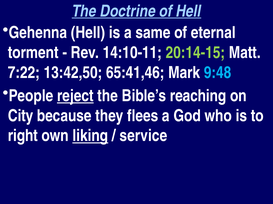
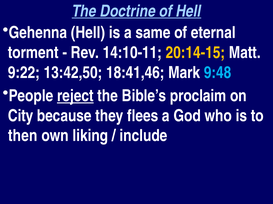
20:14-15 colour: light green -> yellow
7:22: 7:22 -> 9:22
65:41,46: 65:41,46 -> 18:41,46
reaching: reaching -> proclaim
right: right -> then
liking underline: present -> none
service: service -> include
